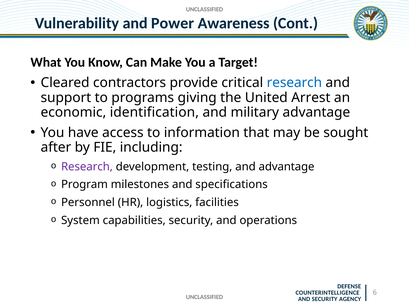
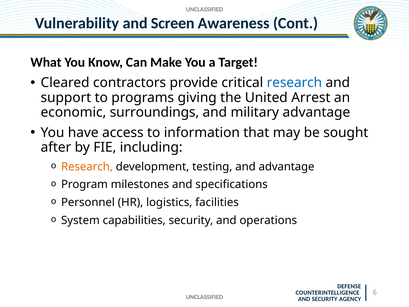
Power: Power -> Screen
identification: identification -> surroundings
Research at (87, 166) colour: purple -> orange
